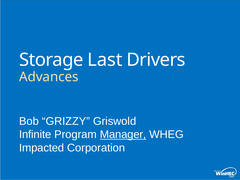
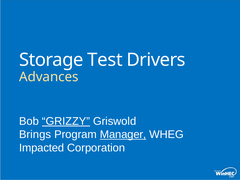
Last: Last -> Test
GRIZZY underline: none -> present
Infinite: Infinite -> Brings
